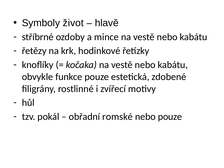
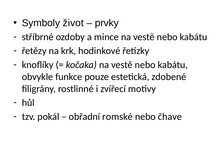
hlavě: hlavě -> prvky
nebo pouze: pouze -> čhave
